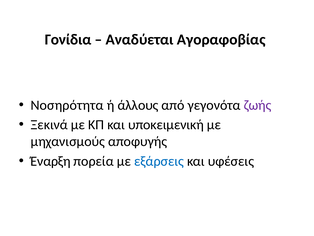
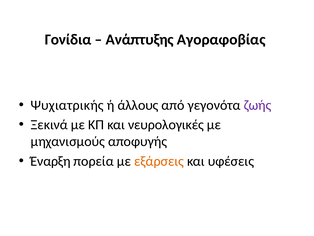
Αναδύεται: Αναδύεται -> Ανάπτυξης
Νοσηρότητα: Νοσηρότητα -> Ψυχιατρικής
υποκειμενική: υποκειμενική -> νευρολογικές
εξάρσεις colour: blue -> orange
